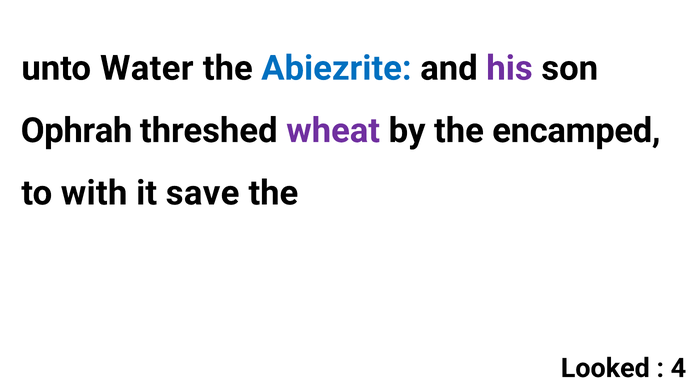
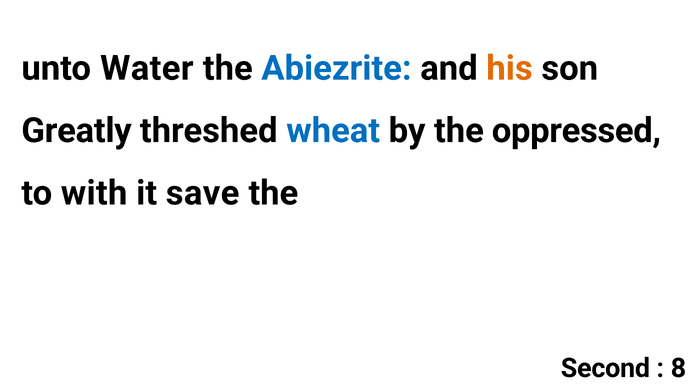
his colour: purple -> orange
Ophrah: Ophrah -> Greatly
wheat colour: purple -> blue
encamped: encamped -> oppressed
Looked: Looked -> Second
4: 4 -> 8
